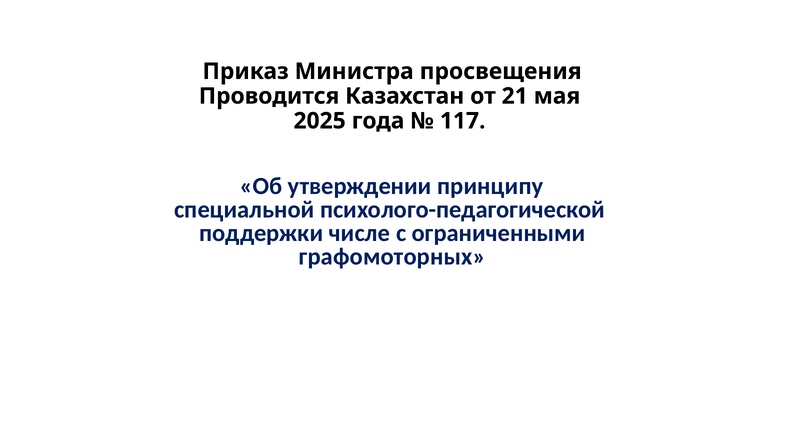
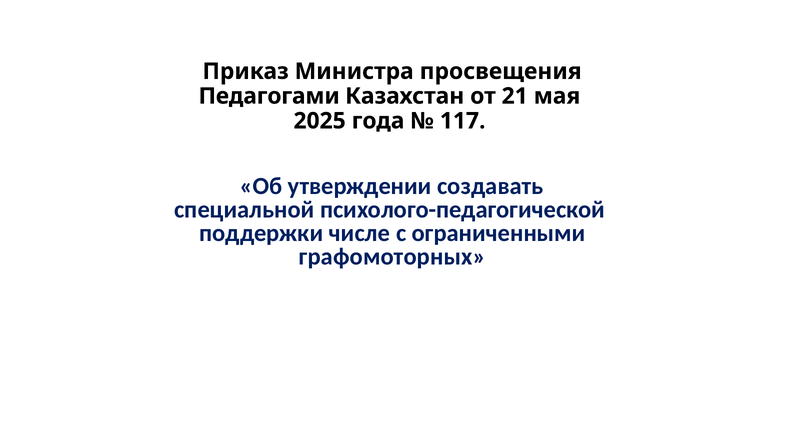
Проводится: Проводится -> Педагогами
принципу: принципу -> создавать
